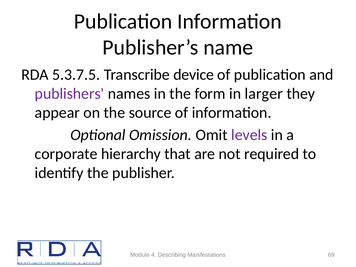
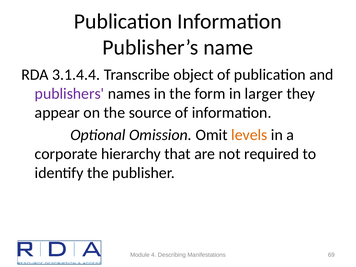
5.3.7.5: 5.3.7.5 -> 3.1.4.4
device: device -> object
levels colour: purple -> orange
